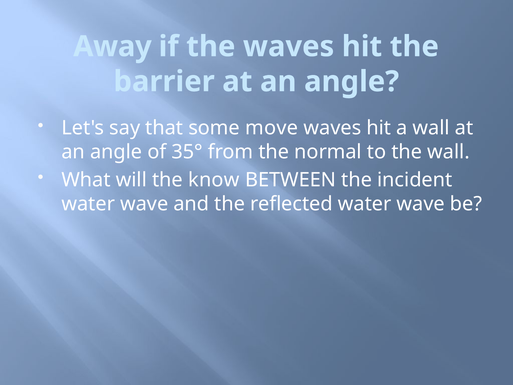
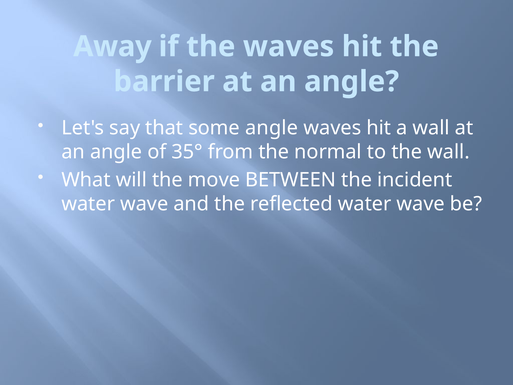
some move: move -> angle
know: know -> move
